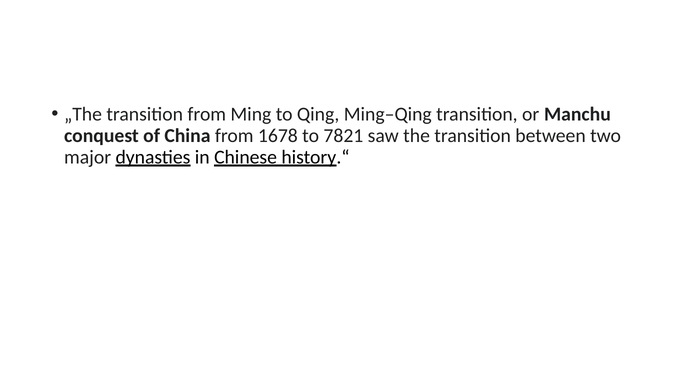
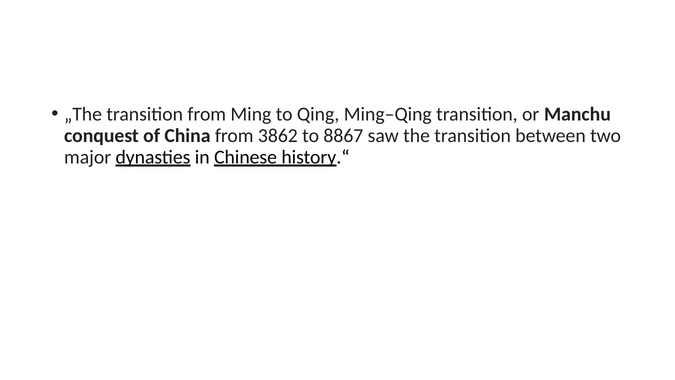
1678: 1678 -> 3862
7821: 7821 -> 8867
